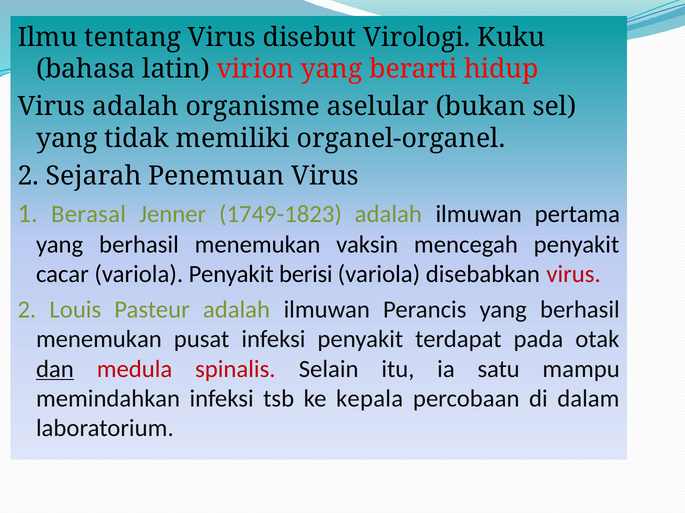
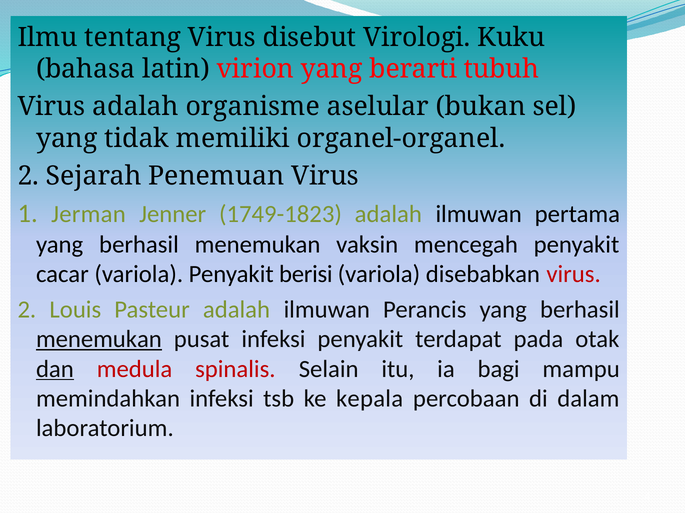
hidup: hidup -> tubuh
Berasal: Berasal -> Jerman
menemukan at (99, 340) underline: none -> present
satu: satu -> bagi
